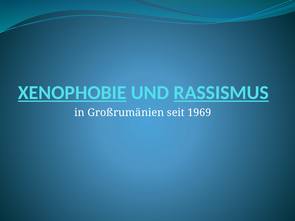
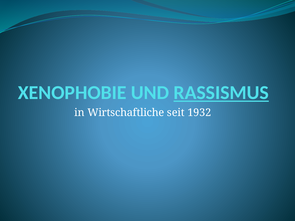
XENOPHOBIE underline: present -> none
Großrumänien: Großrumänien -> Wirtschaftliche
1969: 1969 -> 1932
